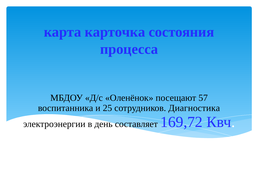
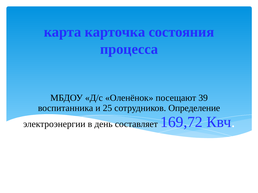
57: 57 -> 39
Диагностика: Диагностика -> Определение
